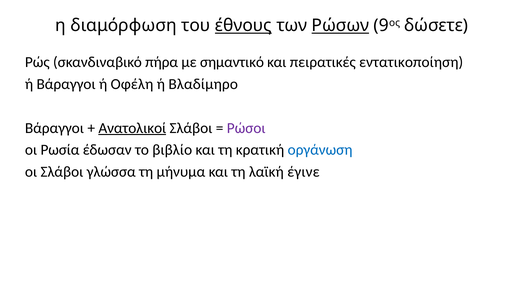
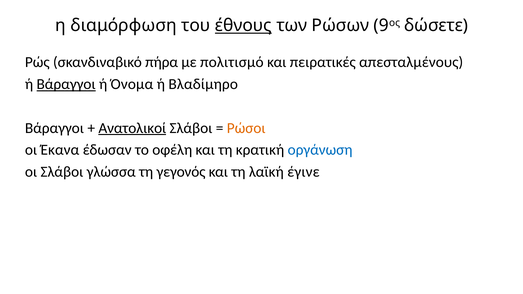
Ρώσων underline: present -> none
σημαντικό: σημαντικό -> πολιτισμό
εντατικοποίηση: εντατικοποίηση -> απεσταλμένους
Βάραγγοι at (66, 84) underline: none -> present
Οφέλη: Οφέλη -> Όνομα
Ρώσοι colour: purple -> orange
Ρωσία: Ρωσία -> Έκανα
βιβλίο: βιβλίο -> οφέλη
μήνυμα: μήνυμα -> γεγονός
